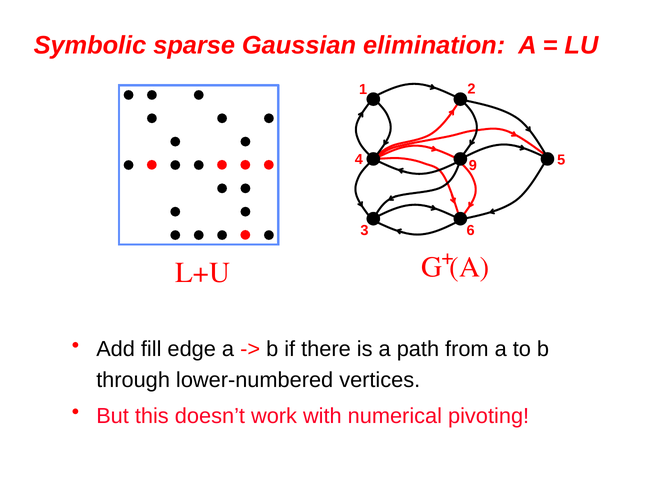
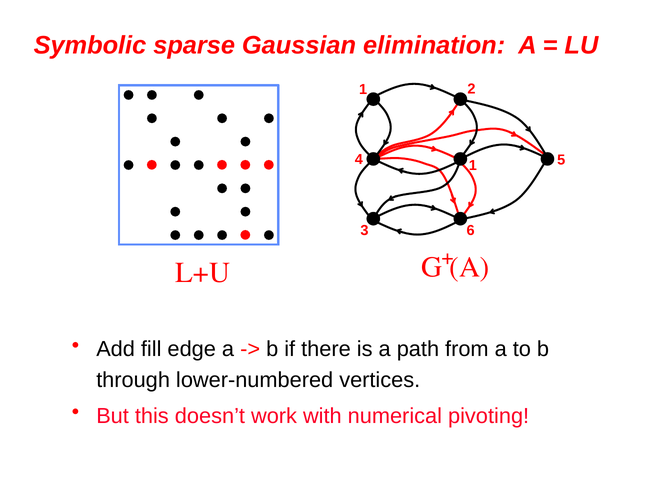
4 9: 9 -> 1
